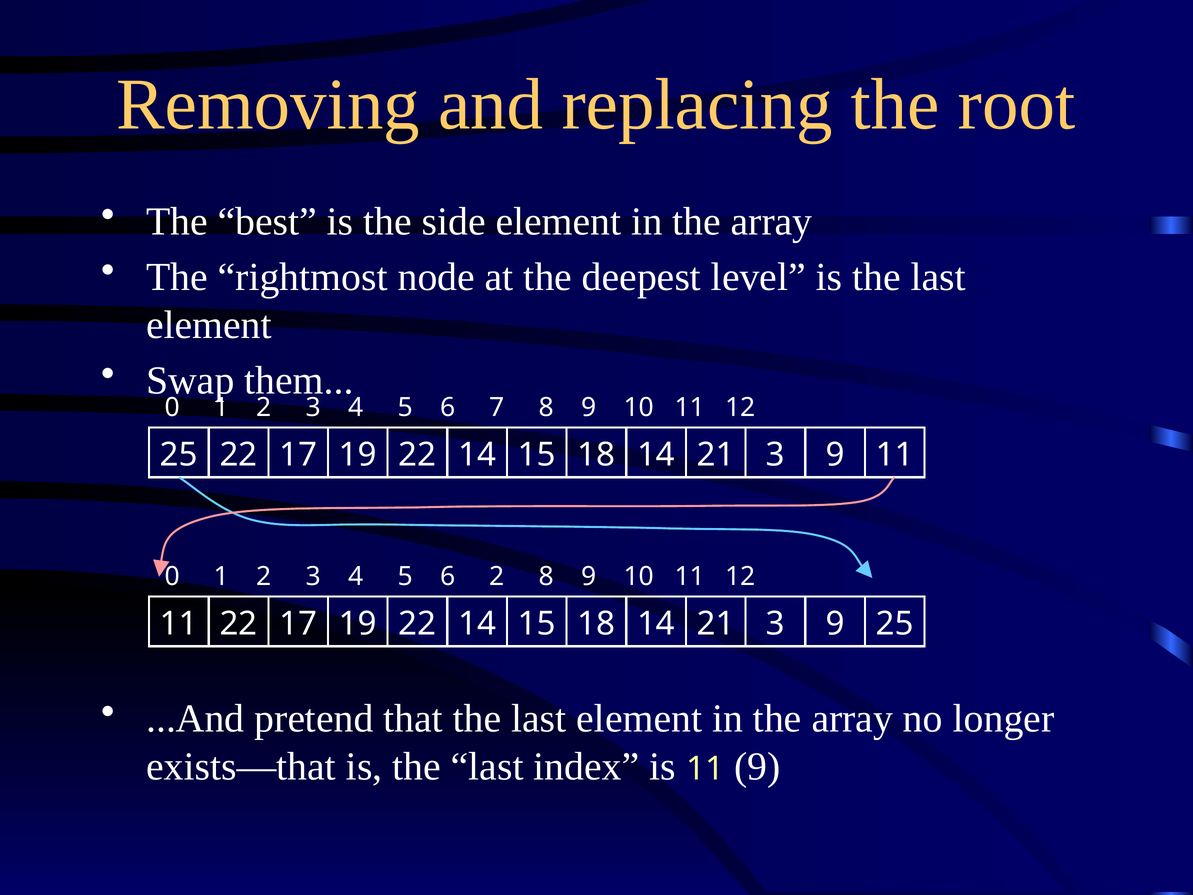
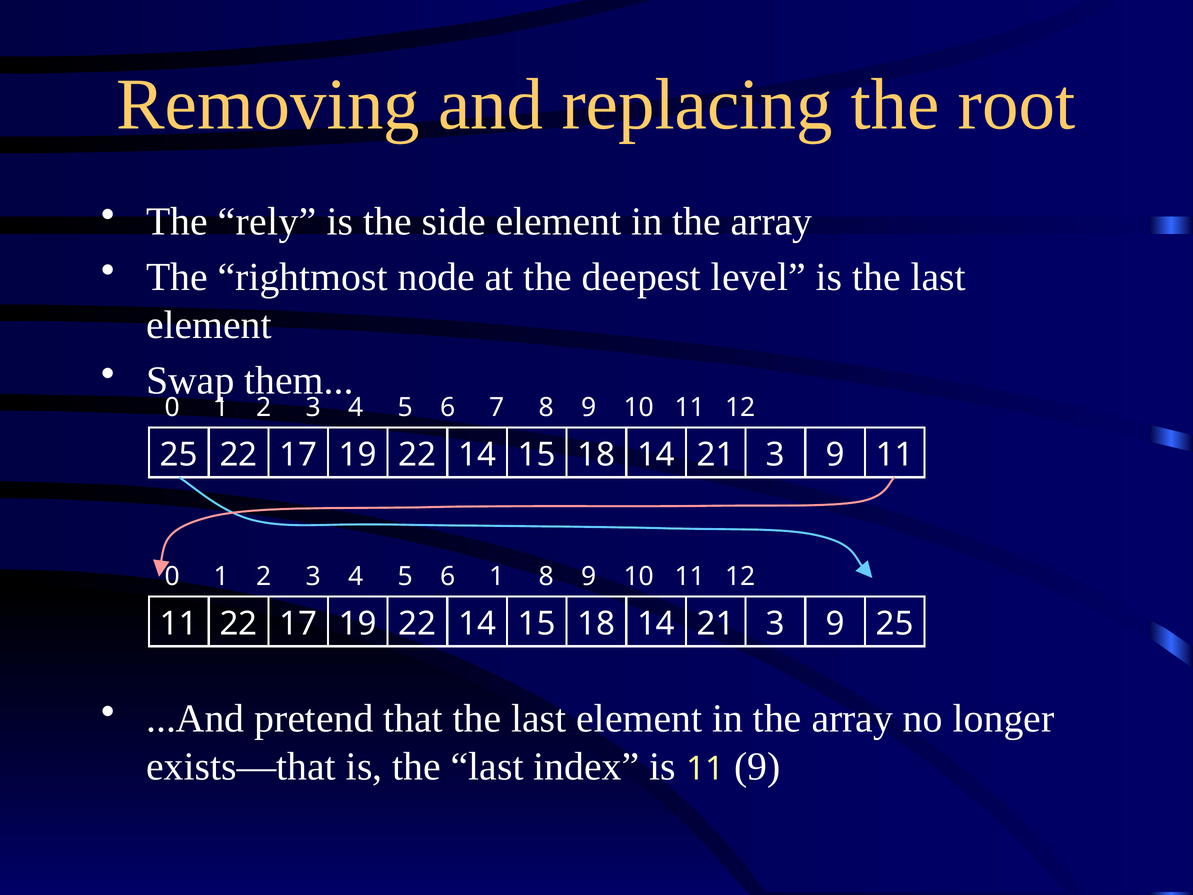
best: best -> rely
6 2: 2 -> 1
